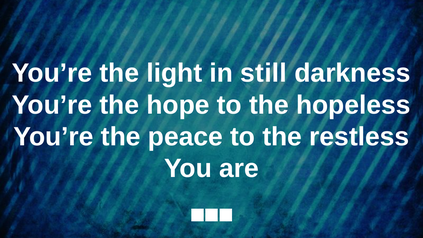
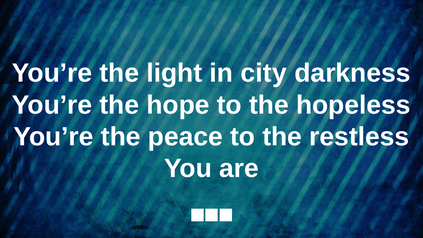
still: still -> city
